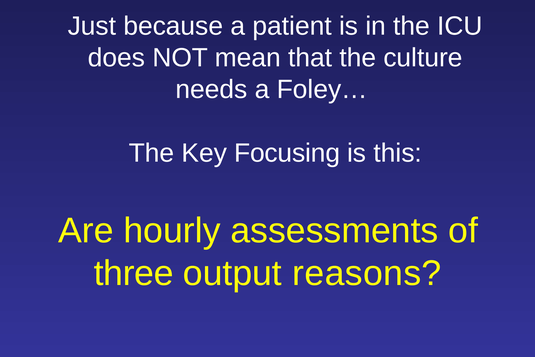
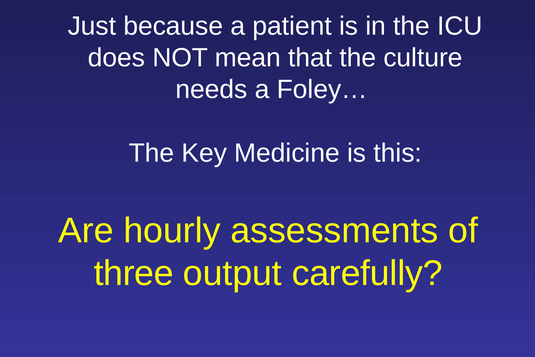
Focusing: Focusing -> Medicine
reasons: reasons -> carefully
